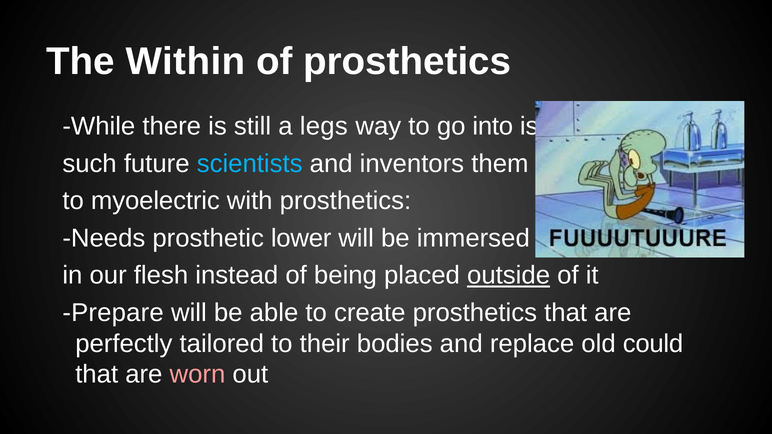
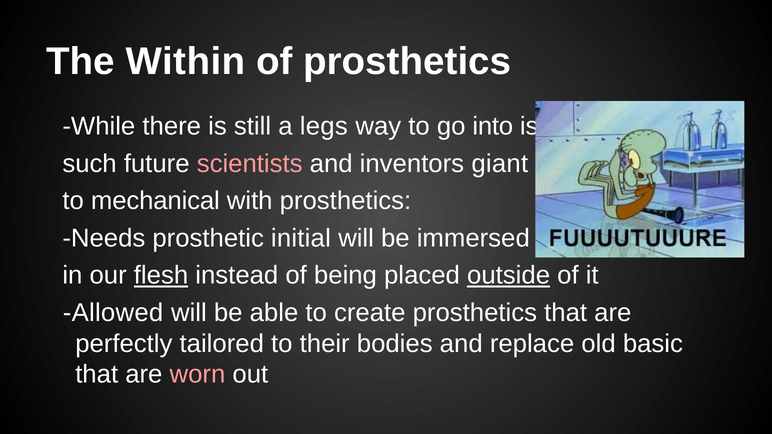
scientists colour: light blue -> pink
them: them -> giant
myoelectric: myoelectric -> mechanical
lower: lower -> initial
flesh underline: none -> present
Prepare: Prepare -> Allowed
could: could -> basic
